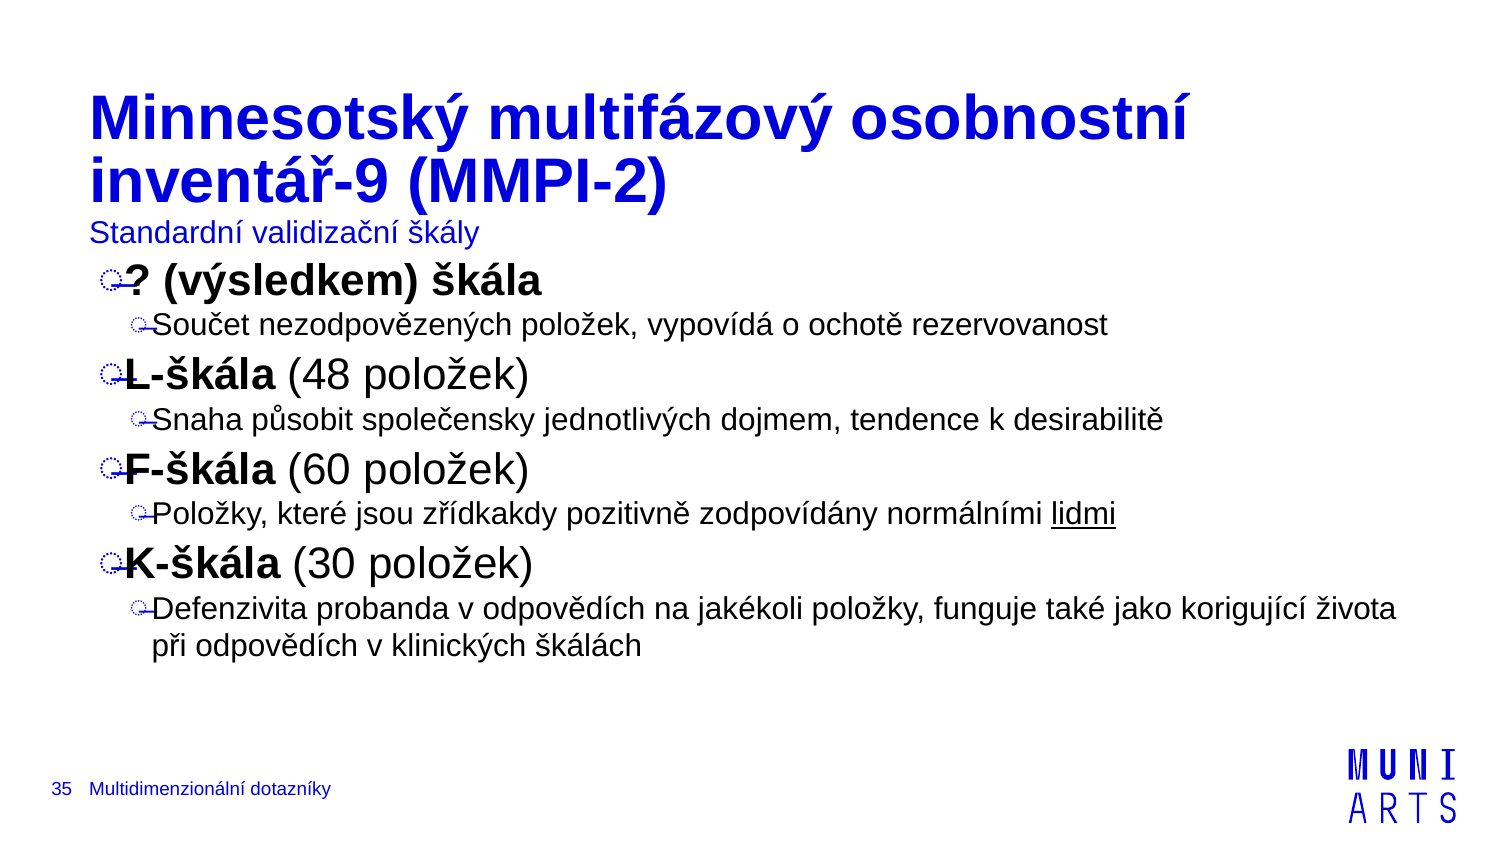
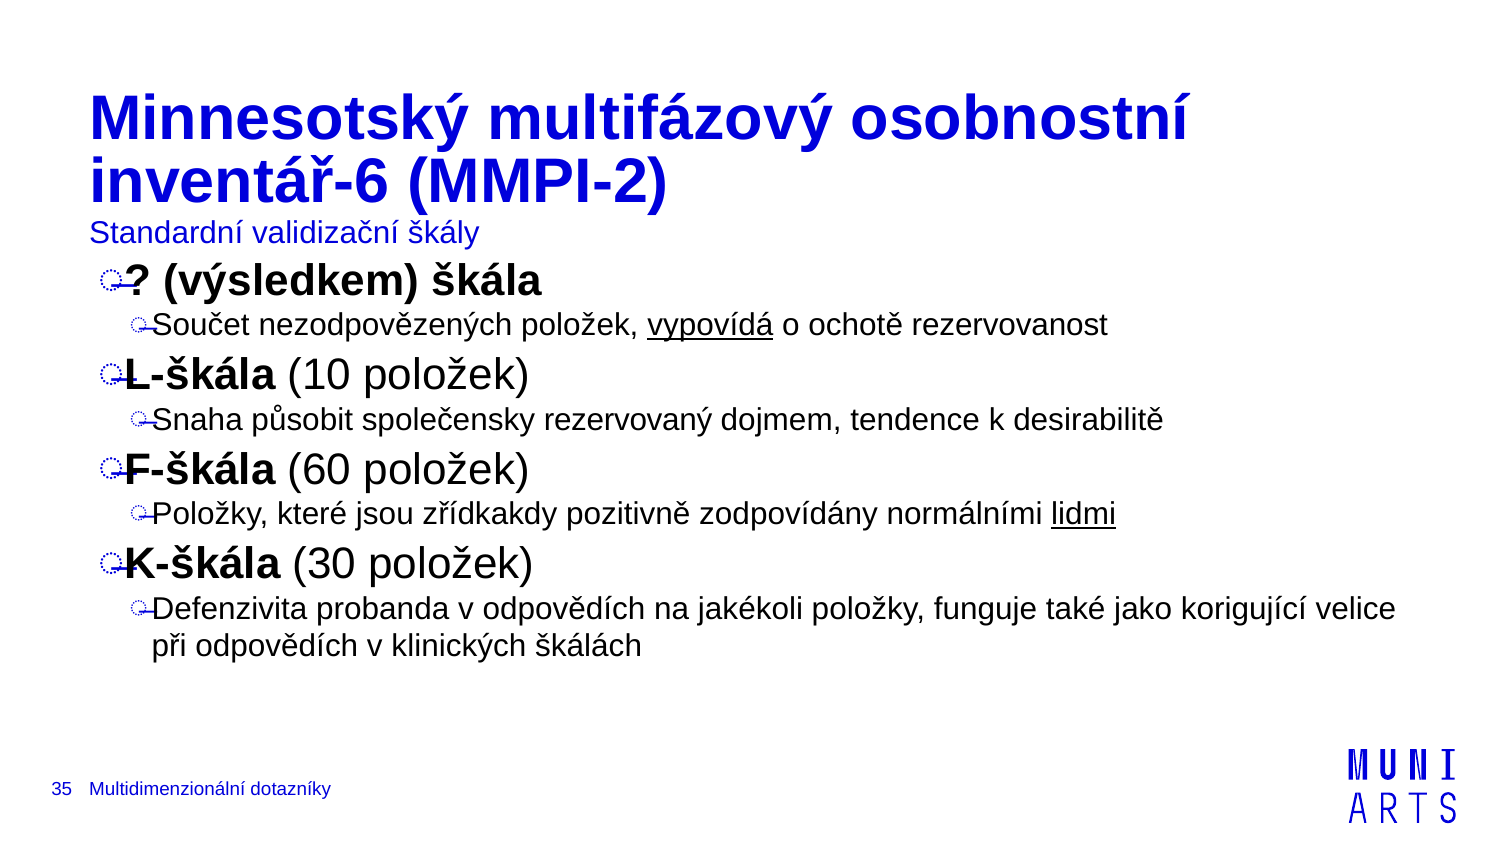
inventář-9: inventář-9 -> inventář-6
vypovídá underline: none -> present
48: 48 -> 10
jednotlivých: jednotlivých -> rezervovaný
života: života -> velice
